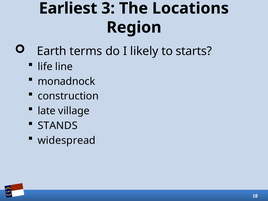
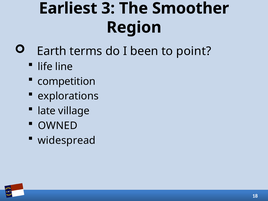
Locations: Locations -> Smoother
likely: likely -> been
starts: starts -> point
monadnock: monadnock -> competition
construction: construction -> explorations
STANDS: STANDS -> OWNED
